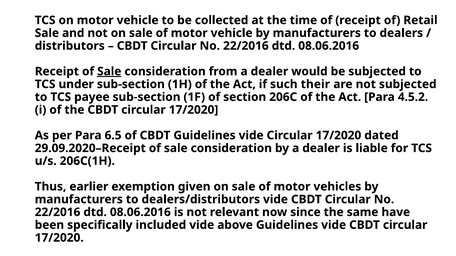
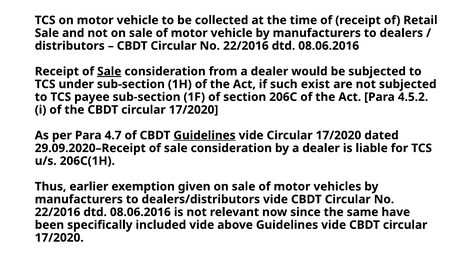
their: their -> exist
6.5: 6.5 -> 4.7
Guidelines at (205, 136) underline: none -> present
